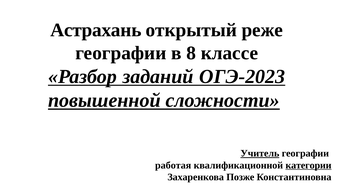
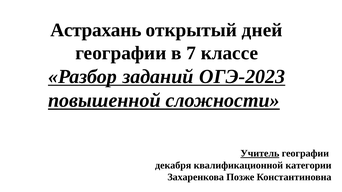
реже: реже -> дней
8: 8 -> 7
работая: работая -> декабря
категории underline: present -> none
